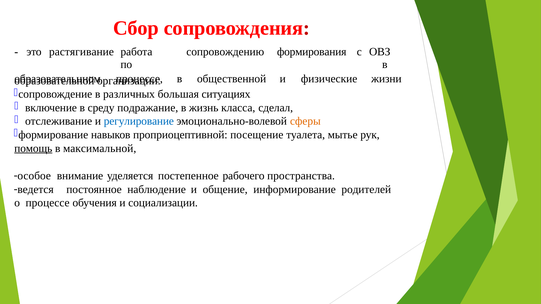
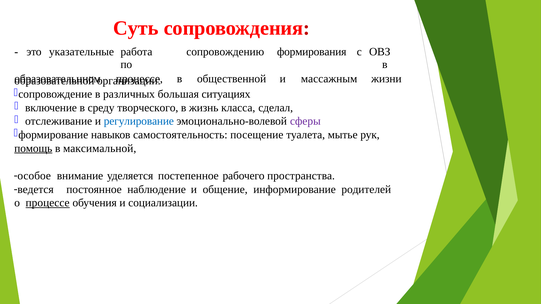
Сбор: Сбор -> Суть
растягивание: растягивание -> указательные
физические: физические -> массажным
подражание: подражание -> творческого
сферы colour: orange -> purple
проприоцептивной: проприоцептивной -> самостоятельность
процессе at (48, 203) underline: none -> present
